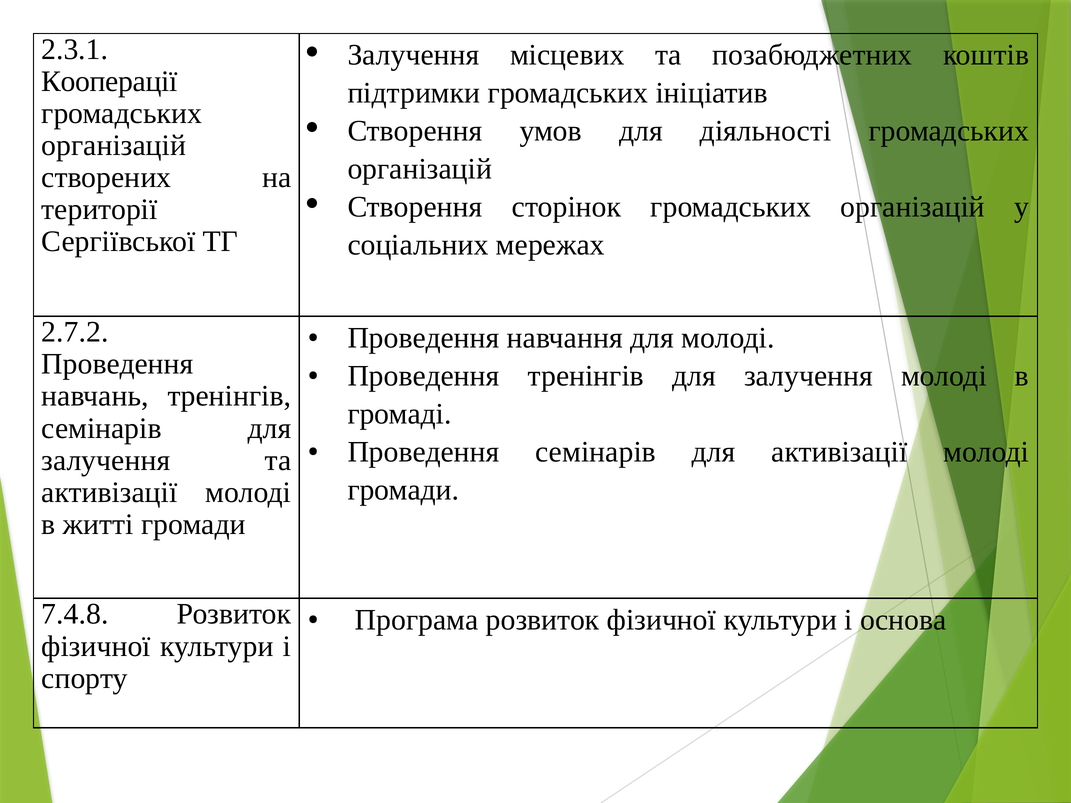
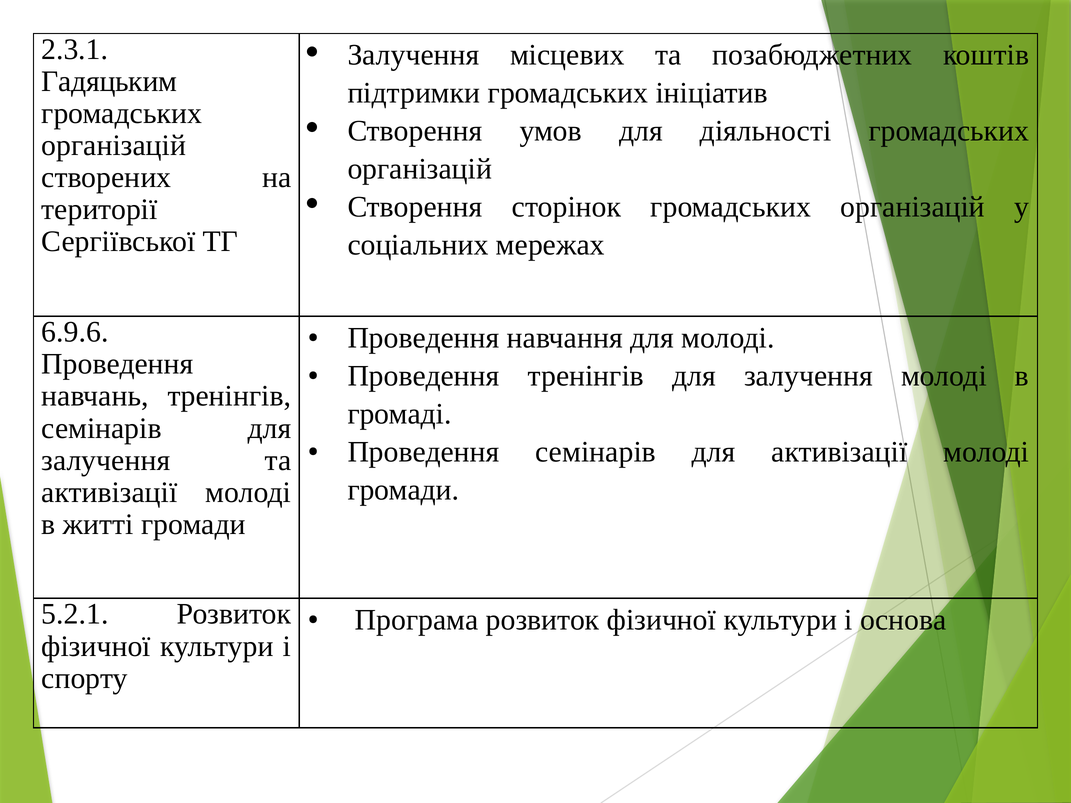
Кооперації: Кооперації -> Гадяцьким
2.7.2: 2.7.2 -> 6.9.6
7.4.8: 7.4.8 -> 5.2.1
